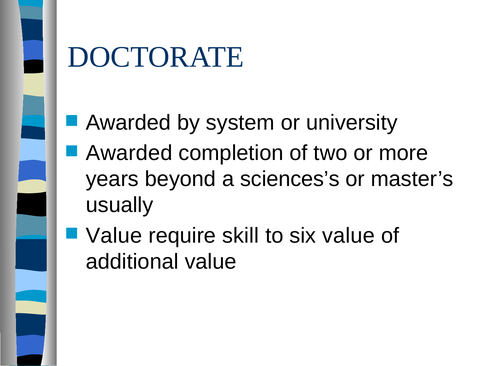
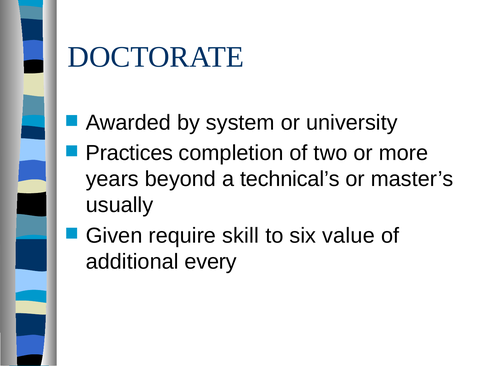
Awarded at (129, 153): Awarded -> Practices
sciences’s: sciences’s -> technical’s
Value at (114, 236): Value -> Given
additional value: value -> every
